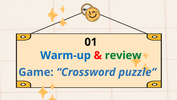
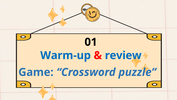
review colour: green -> blue
